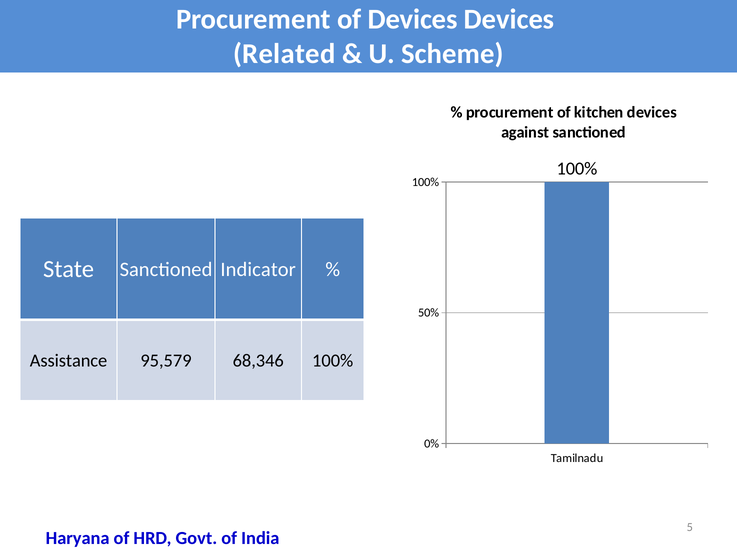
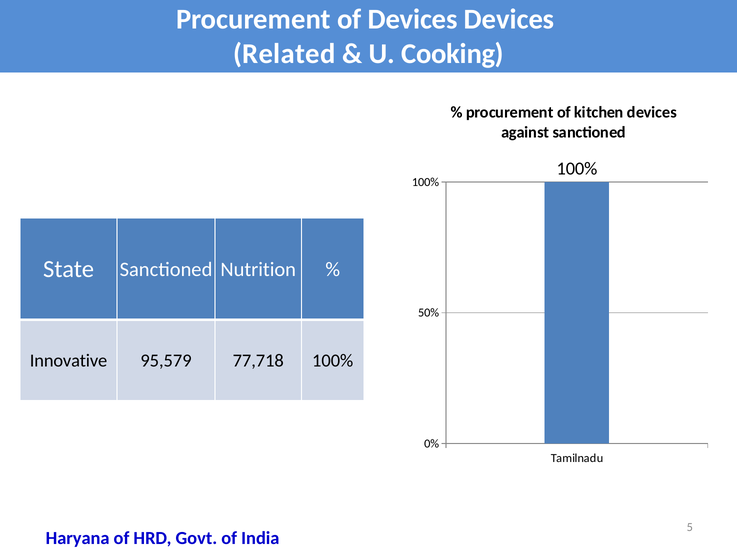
Scheme: Scheme -> Cooking
Indicator: Indicator -> Nutrition
Assistance: Assistance -> Innovative
68,346: 68,346 -> 77,718
